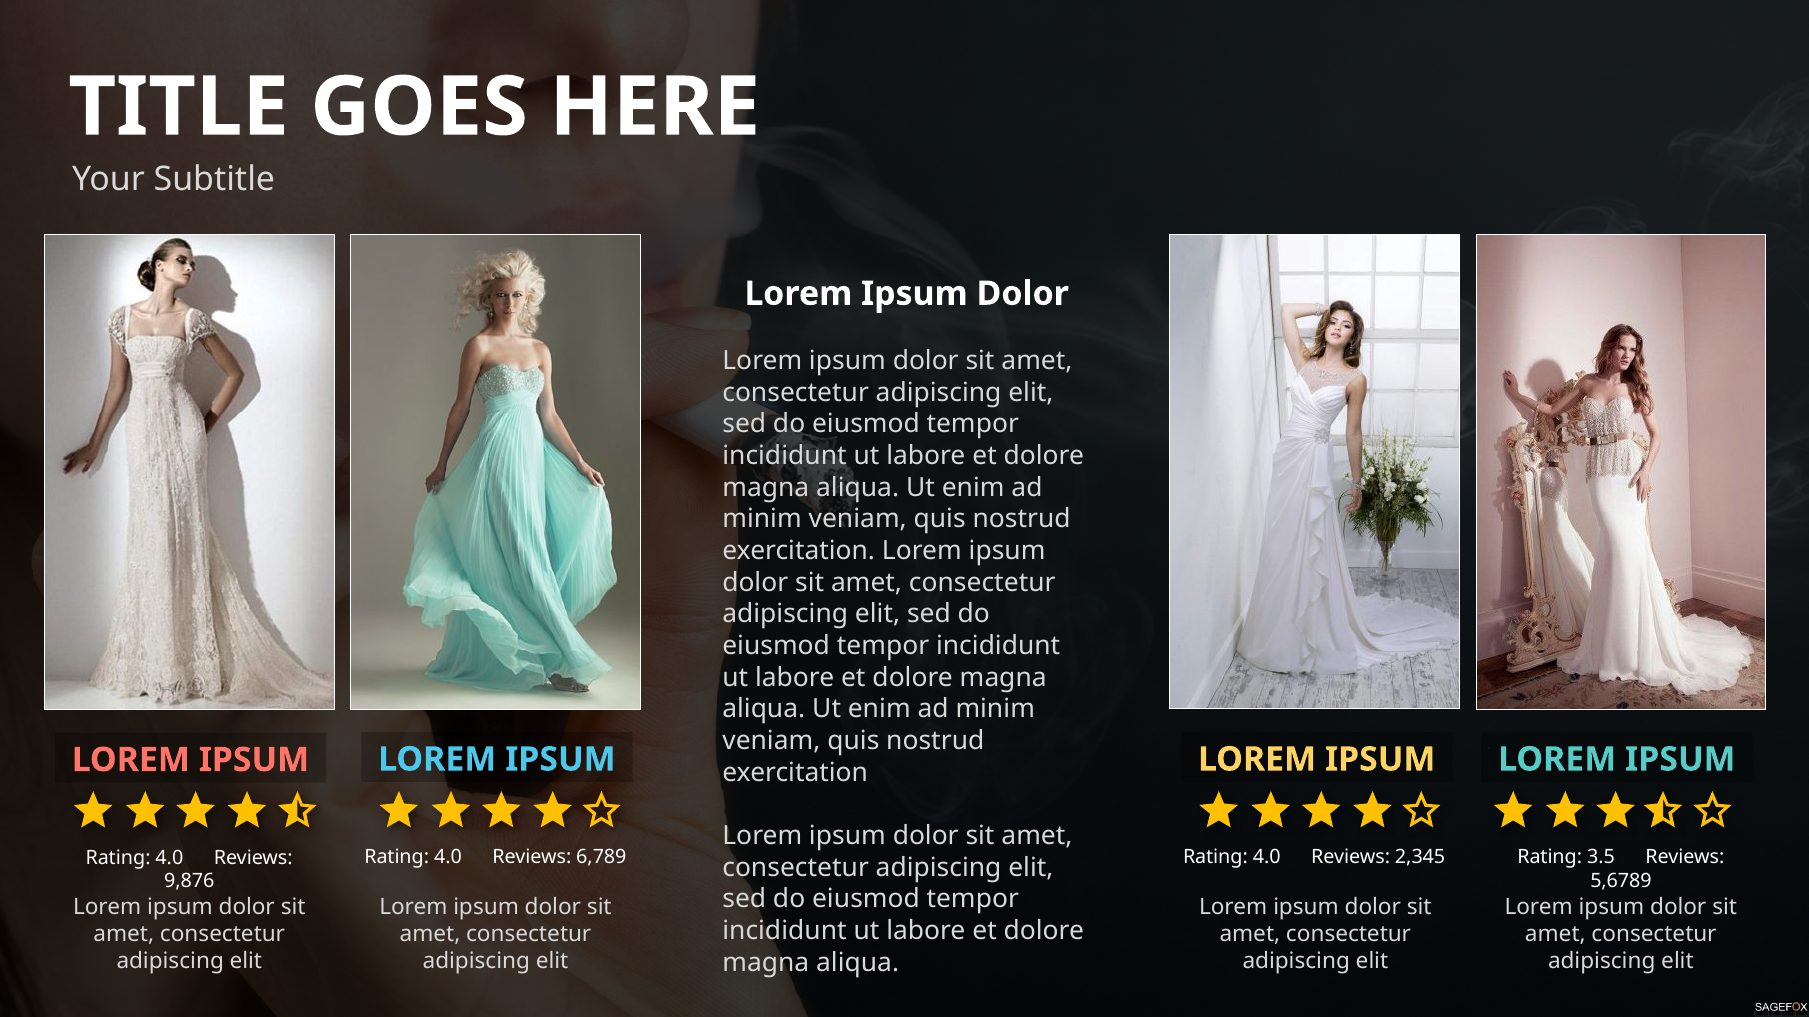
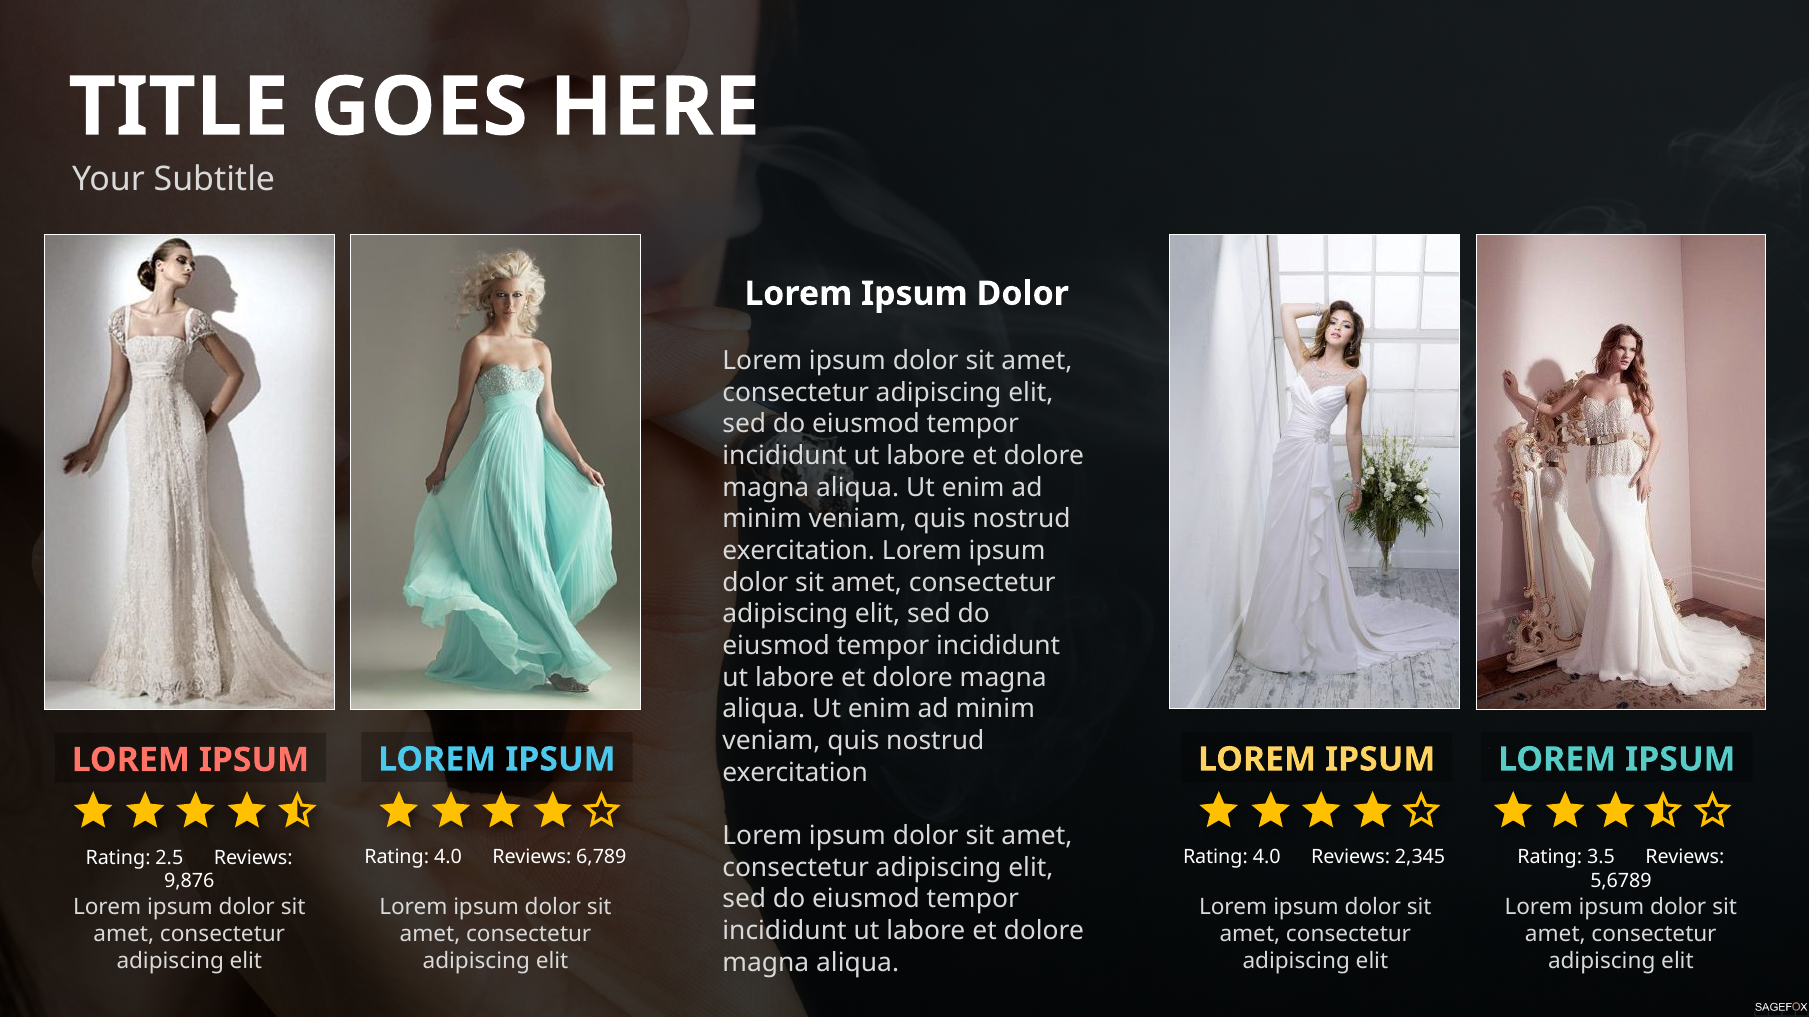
4.0 at (169, 858): 4.0 -> 2.5
